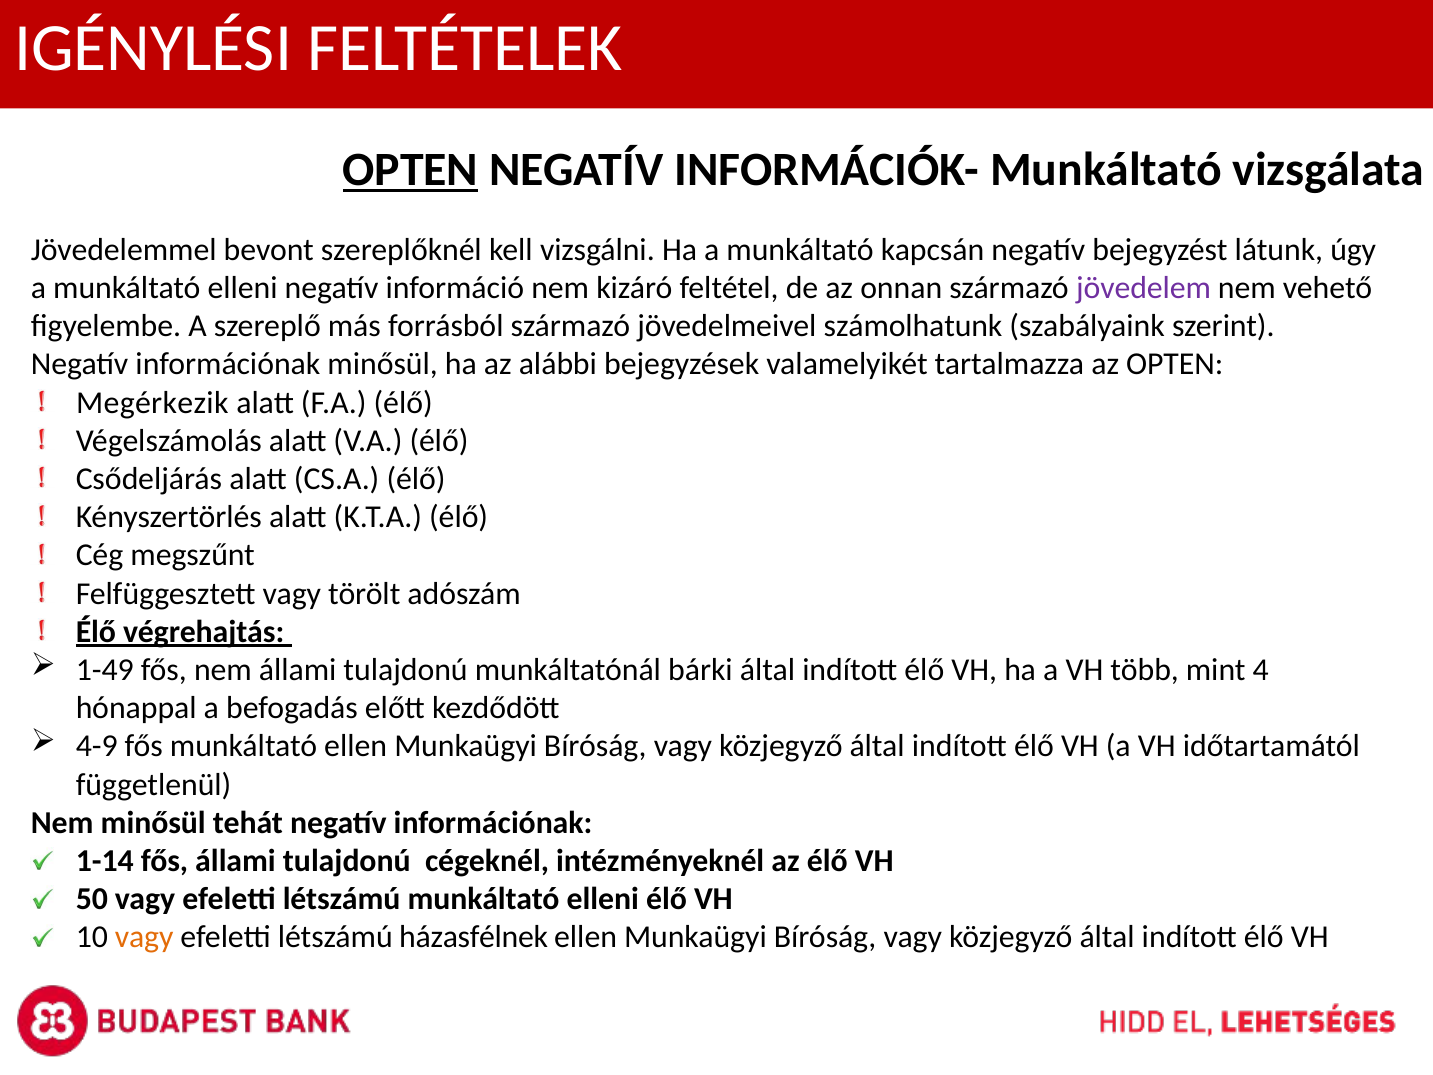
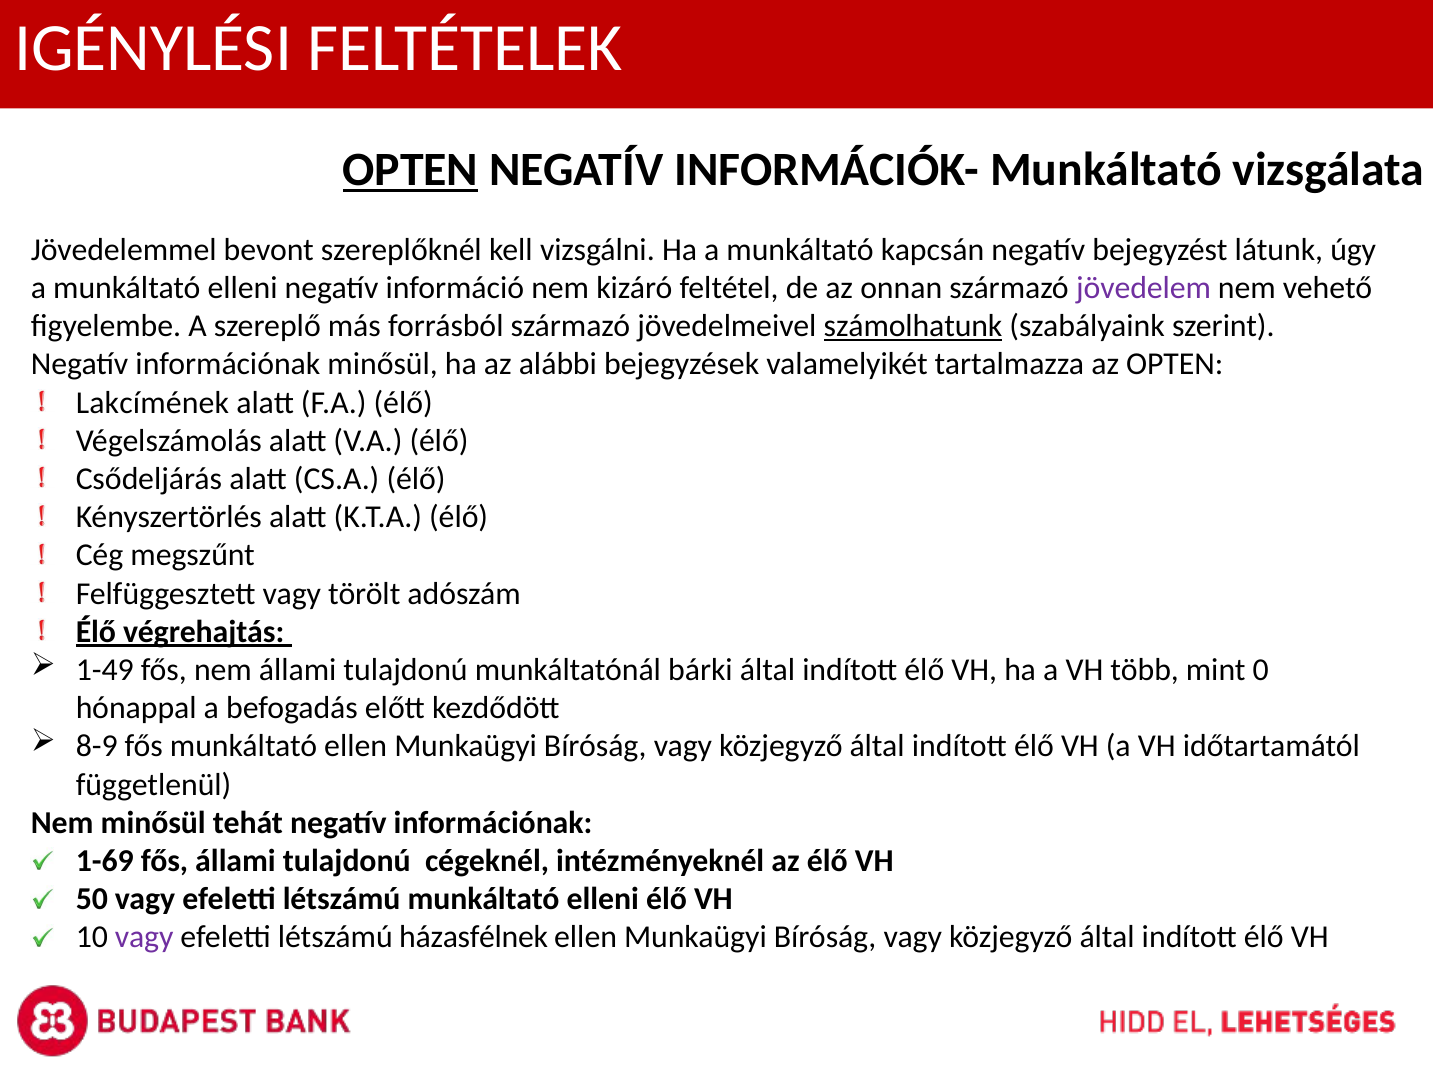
számolhatunk underline: none -> present
Megérkezik: Megérkezik -> Lakcímének
4: 4 -> 0
4-9: 4-9 -> 8-9
1-14: 1-14 -> 1-69
vagy at (144, 937) colour: orange -> purple
